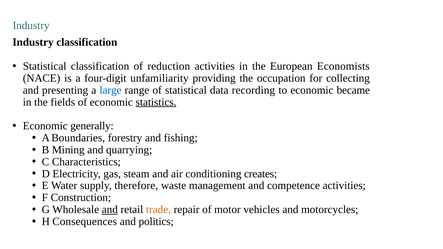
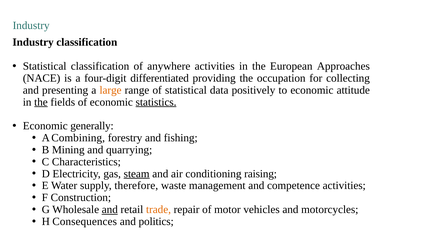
reduction: reduction -> anywhere
Economists: Economists -> Approaches
unfamiliarity: unfamiliarity -> differentiated
large colour: blue -> orange
recording: recording -> positively
became: became -> attitude
the at (41, 102) underline: none -> present
Boundaries: Boundaries -> Combining
steam underline: none -> present
creates: creates -> raising
